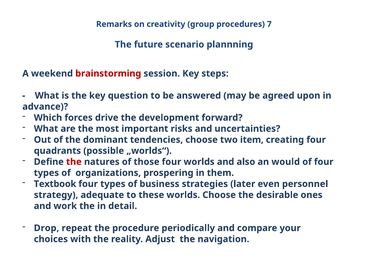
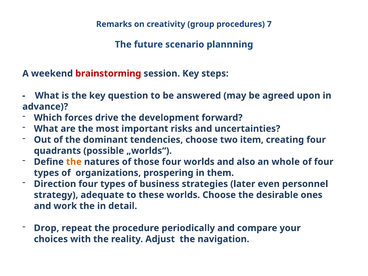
the at (74, 162) colour: red -> orange
would: would -> whole
Textbook: Textbook -> Direction
